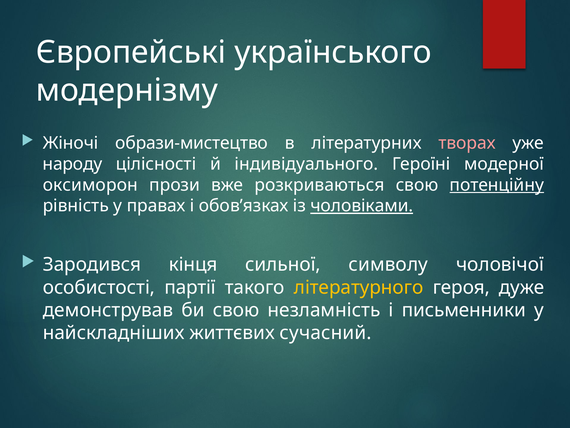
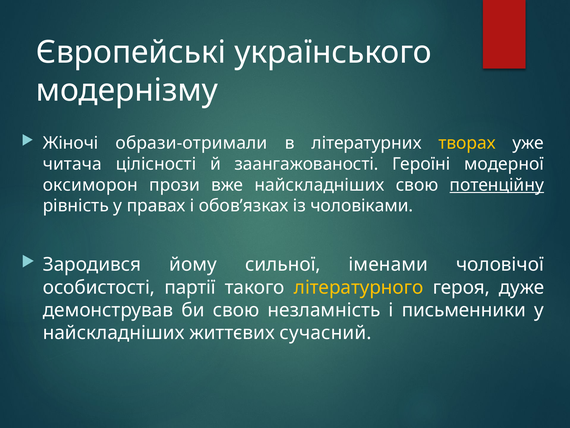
образи-мистецтво: образи-мистецтво -> образи-отримали
творах colour: pink -> yellow
народу: народу -> читача
індивідуального: індивідуального -> заангажованості
вже розкриваються: розкриваються -> найскладніших
чоловіками underline: present -> none
кінця: кінця -> йому
символу: символу -> іменами
